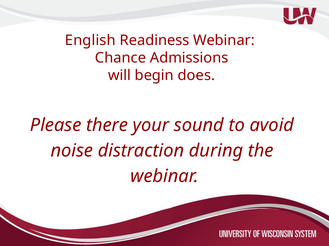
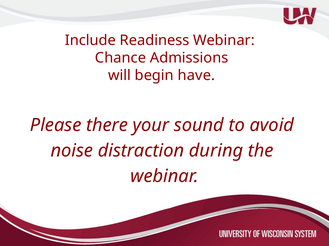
English: English -> Include
does: does -> have
